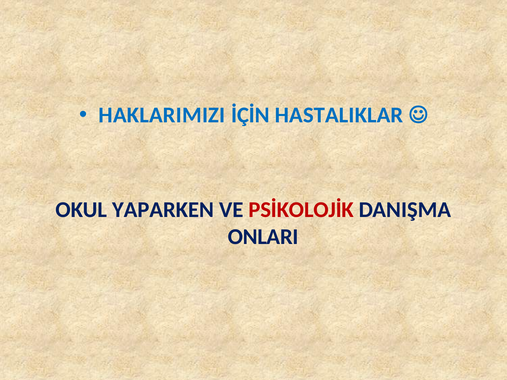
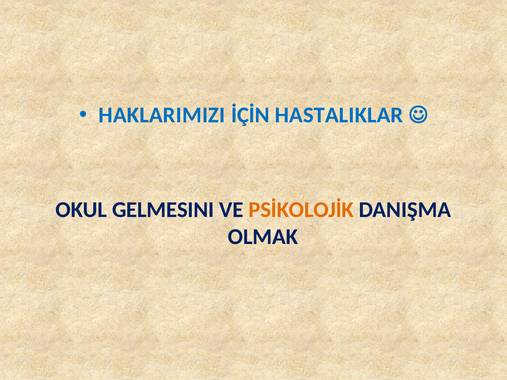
YAPARKEN: YAPARKEN -> GELMESINI
PSİKOLOJİK colour: red -> orange
ONLARI: ONLARI -> OLMAK
